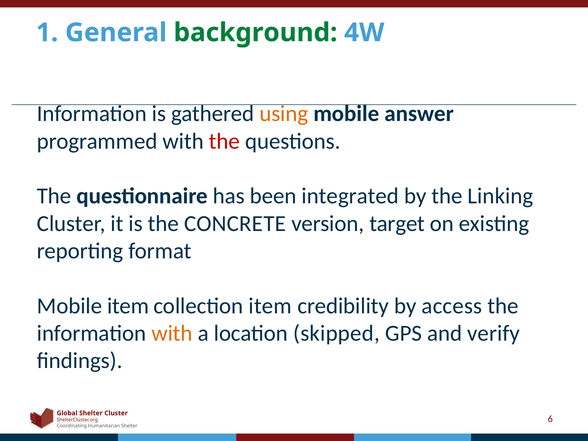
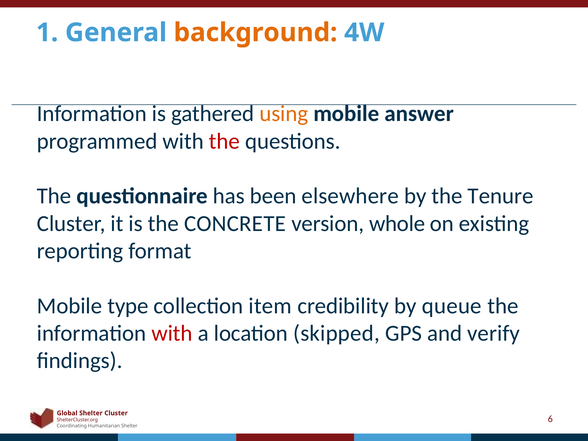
background colour: green -> orange
integrated: integrated -> elsewhere
Linking: Linking -> Tenure
target: target -> whole
Mobile item: item -> type
access: access -> queue
with at (172, 333) colour: orange -> red
